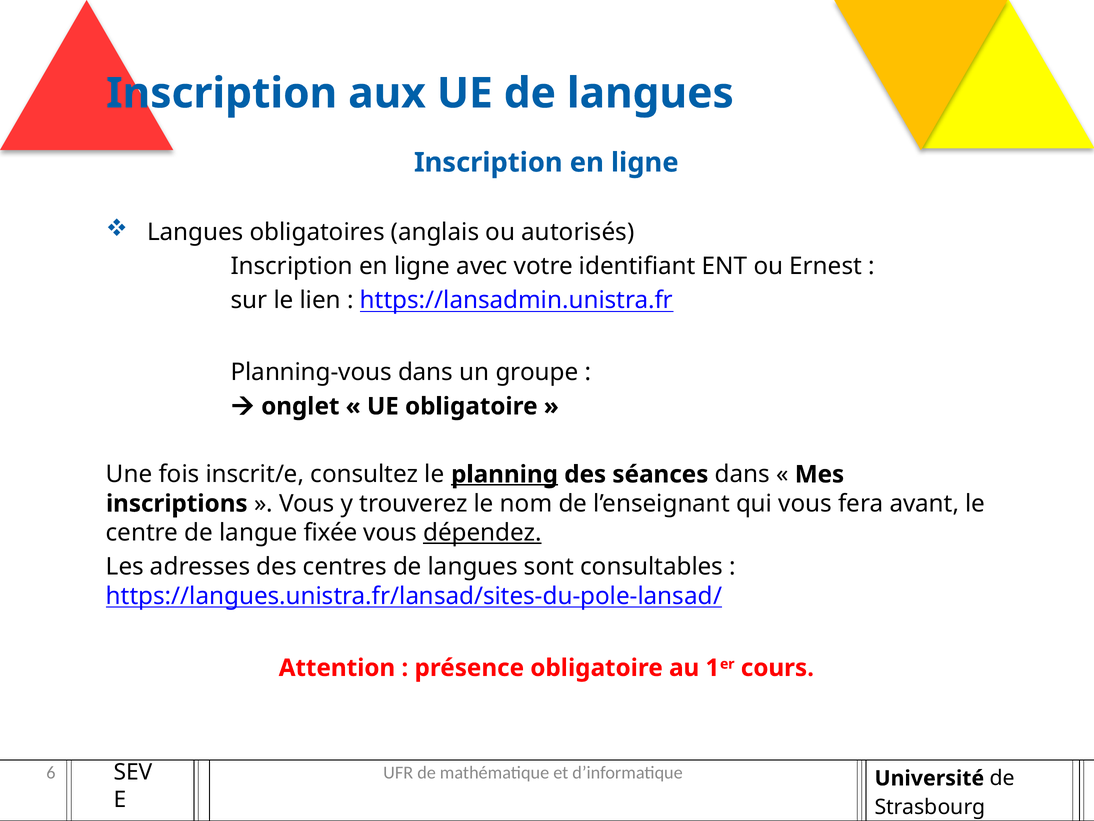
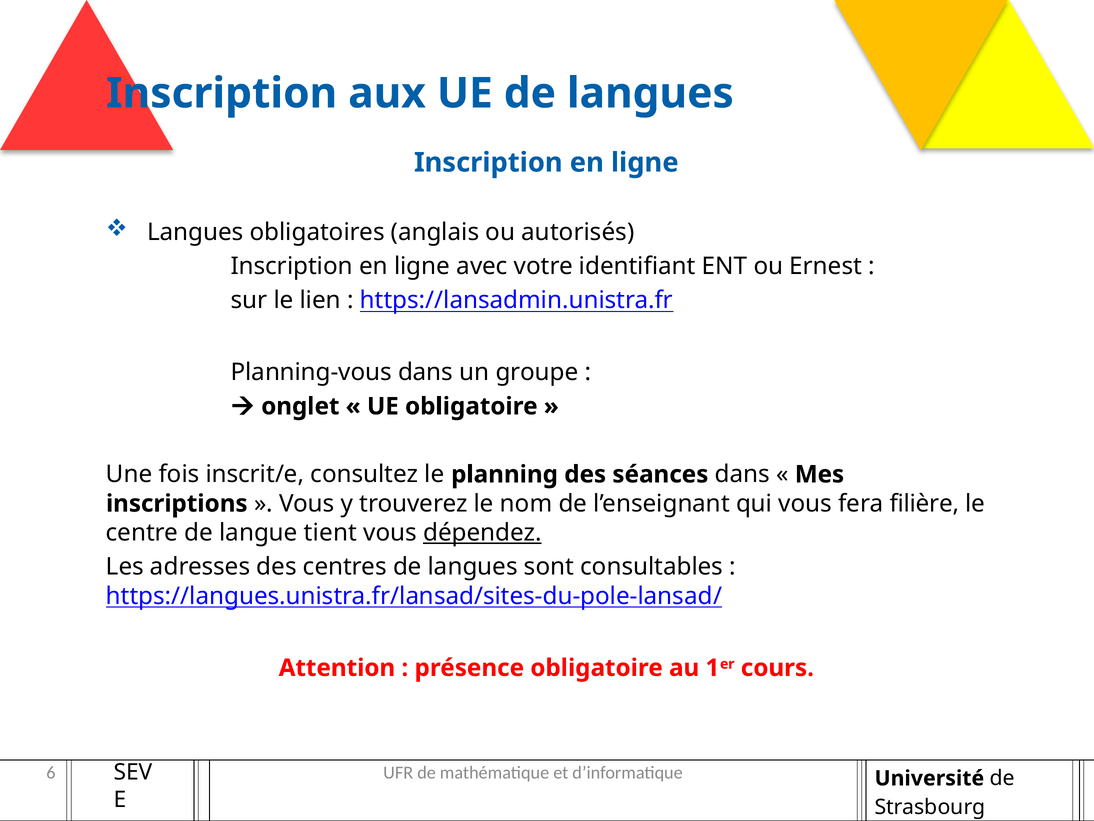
planning underline: present -> none
avant: avant -> filière
fixée: fixée -> tient
